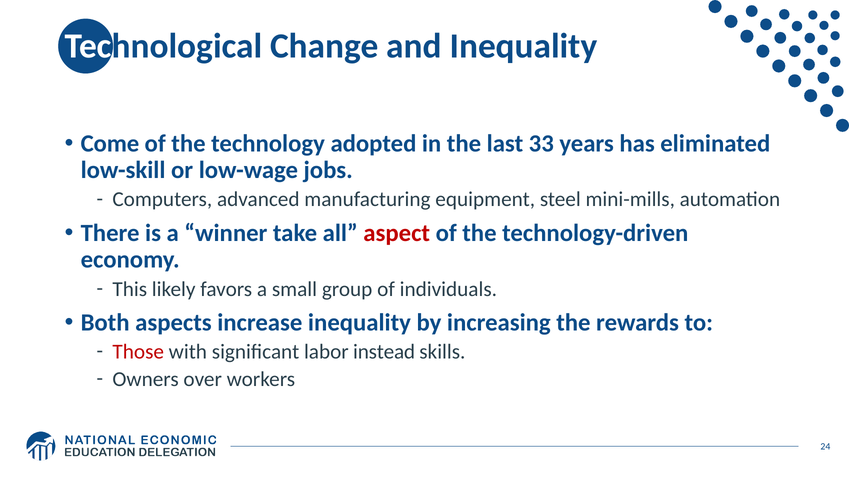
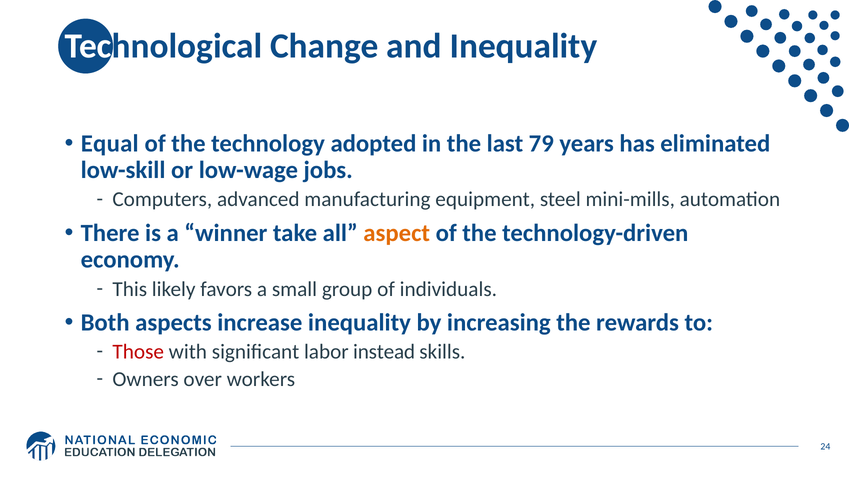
Come: Come -> Equal
33: 33 -> 79
aspect colour: red -> orange
